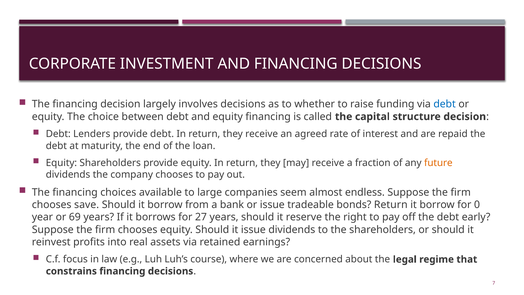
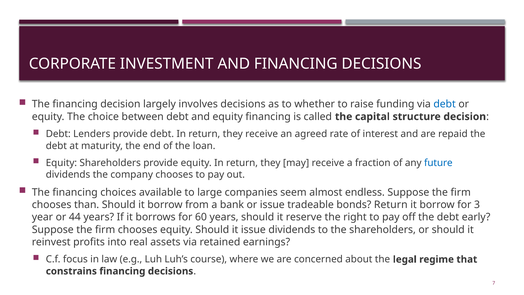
future colour: orange -> blue
save: save -> than
0: 0 -> 3
69: 69 -> 44
27: 27 -> 60
